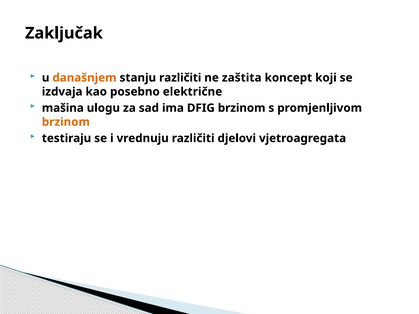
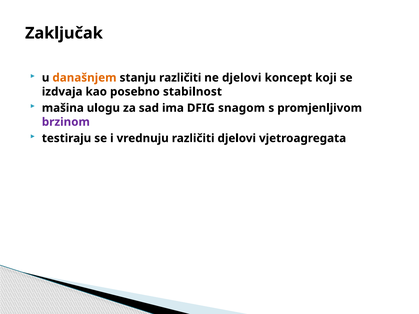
ne zaštita: zaštita -> djelovi
električne: električne -> stabilnost
DFIG brzinom: brzinom -> snagom
brzinom at (66, 122) colour: orange -> purple
